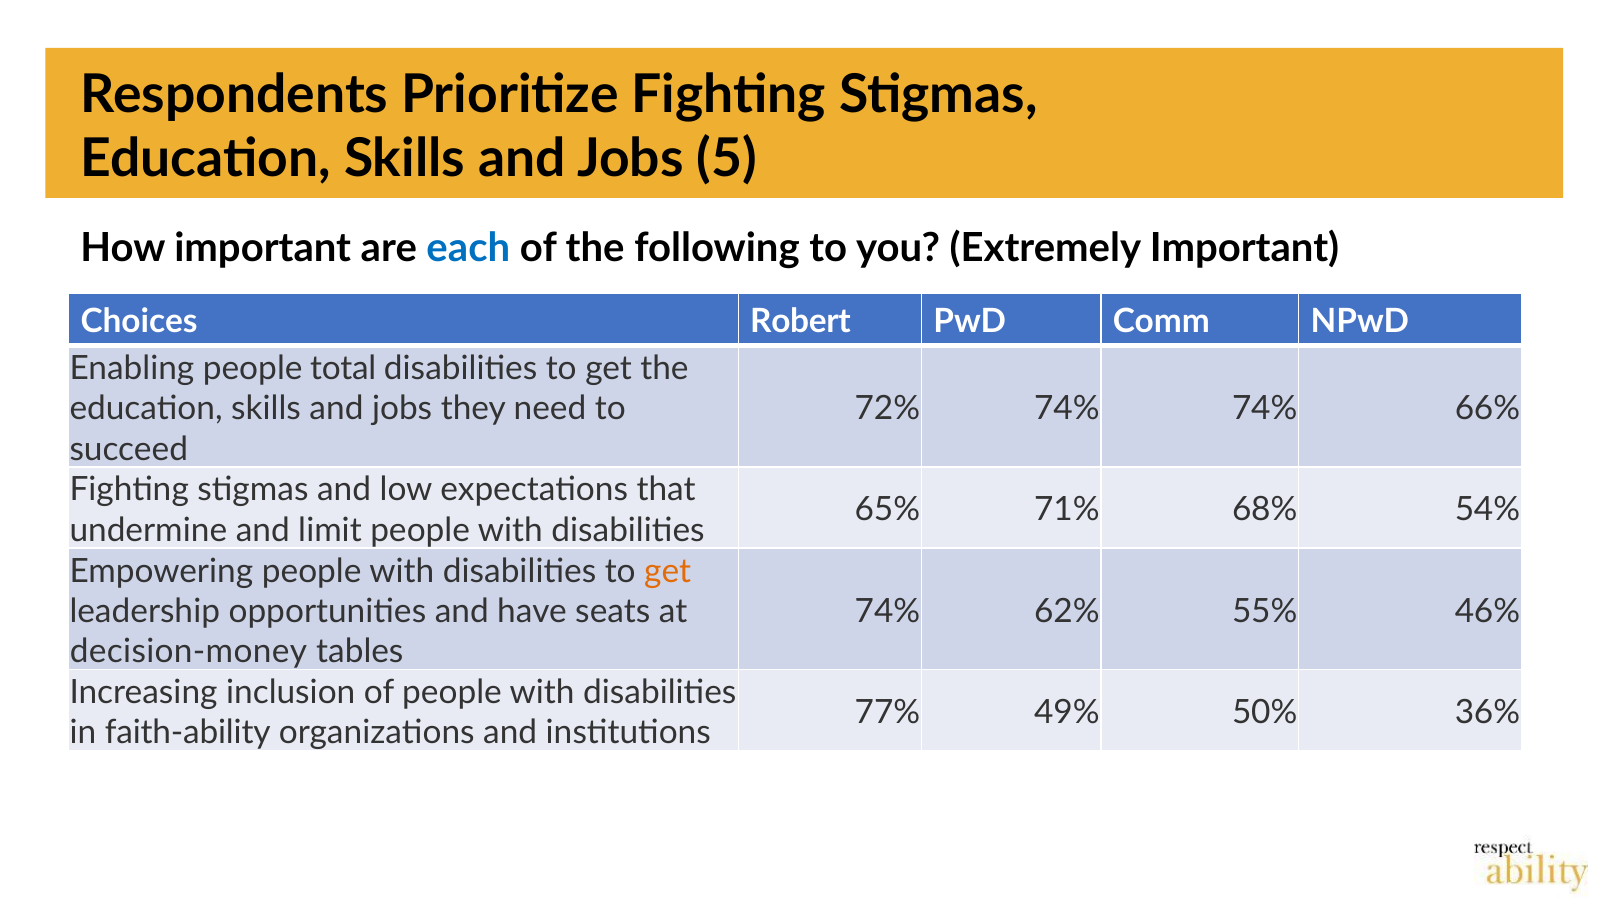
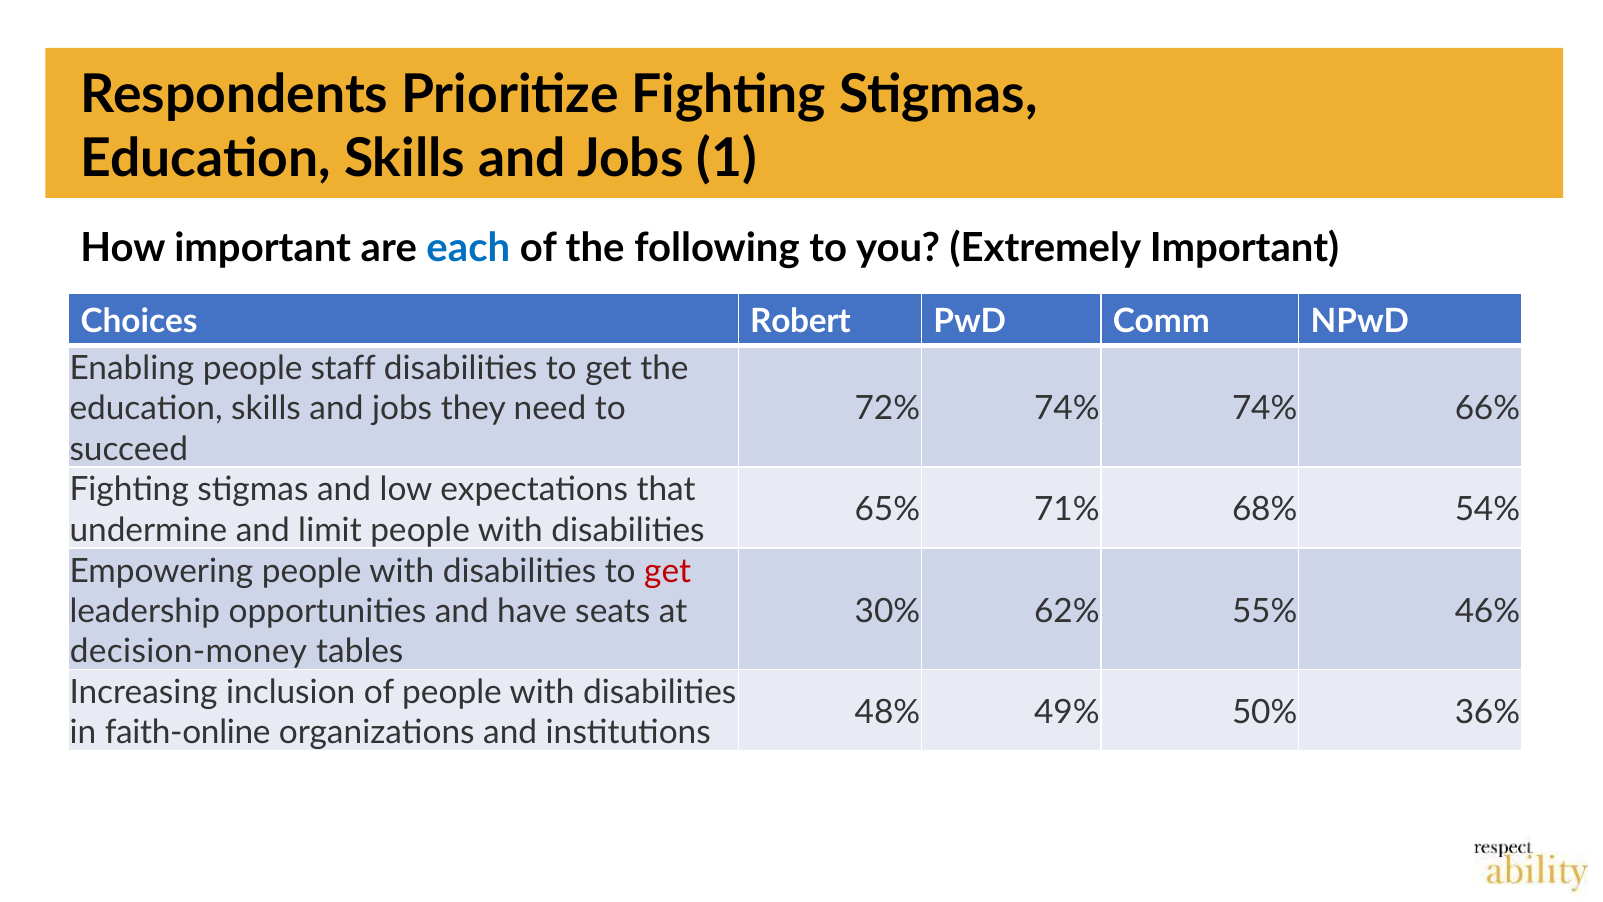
5: 5 -> 1
total: total -> staff
get at (668, 571) colour: orange -> red
74% at (887, 611): 74% -> 30%
77%: 77% -> 48%
faith-ability: faith-ability -> faith-online
